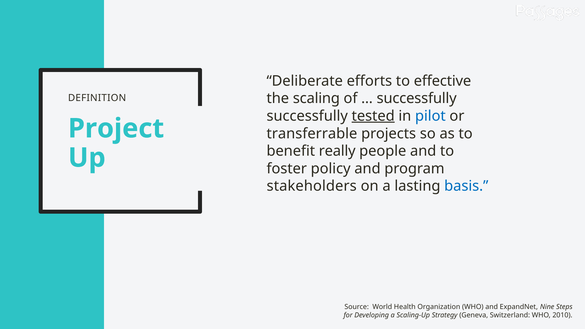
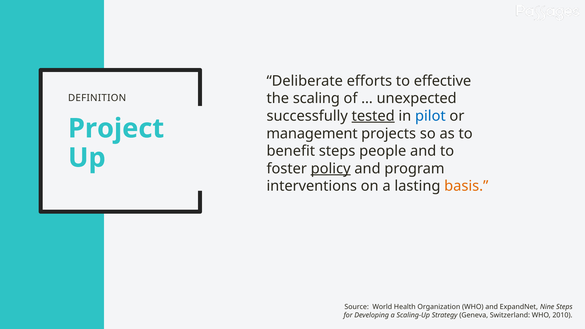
successfully at (417, 98): successfully -> unexpected
transferrable: transferrable -> management
benefit really: really -> steps
policy underline: none -> present
stakeholders: stakeholders -> interventions
basis colour: blue -> orange
